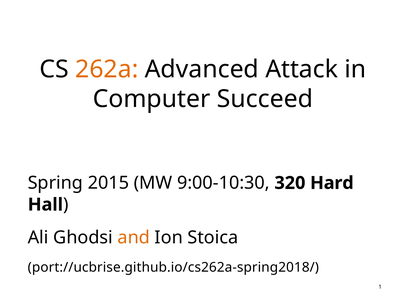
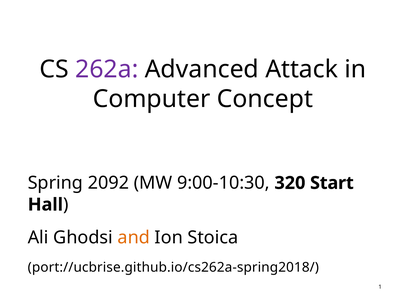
262a colour: orange -> purple
Succeed: Succeed -> Concept
2015: 2015 -> 2092
Hard: Hard -> Start
